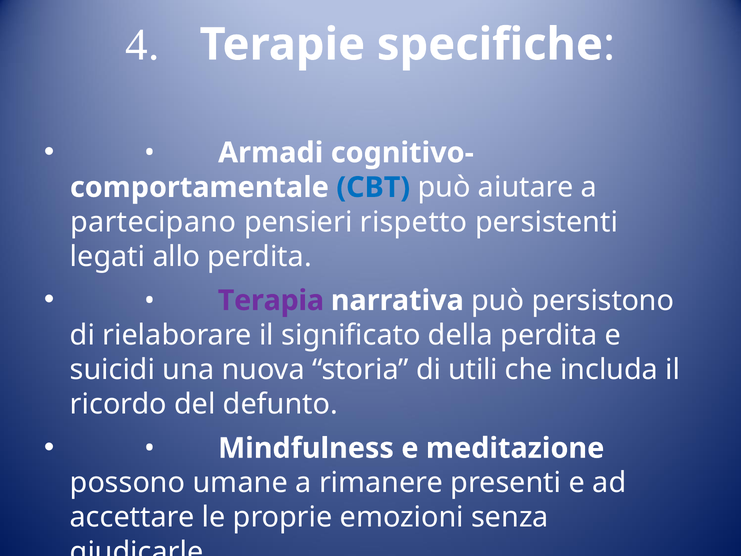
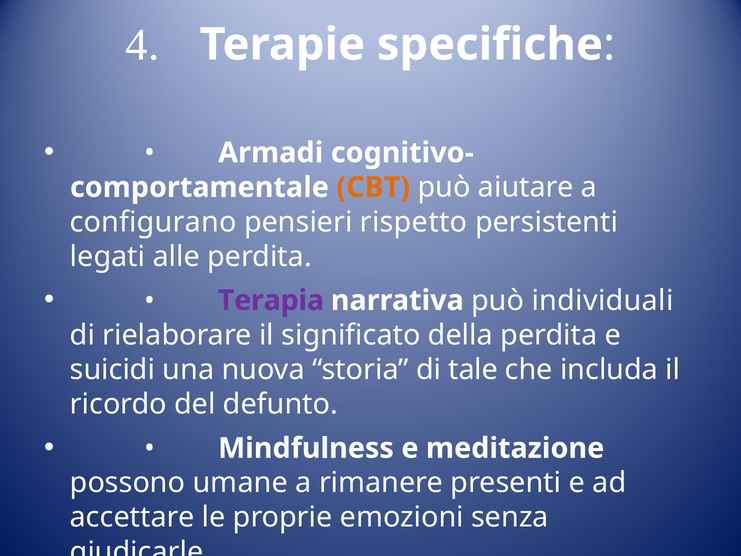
CBT colour: blue -> orange
partecipano: partecipano -> configurano
allo: allo -> alle
persistono: persistono -> individuali
utili: utili -> tale
